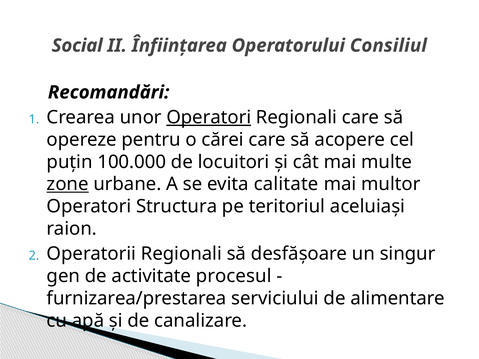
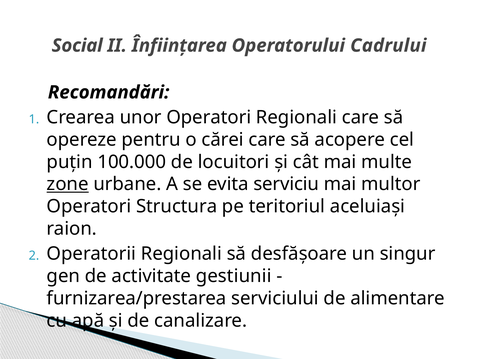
Consiliul: Consiliul -> Cadrului
Operatori at (209, 117) underline: present -> none
calitate: calitate -> serviciu
procesul: procesul -> gestiunii
